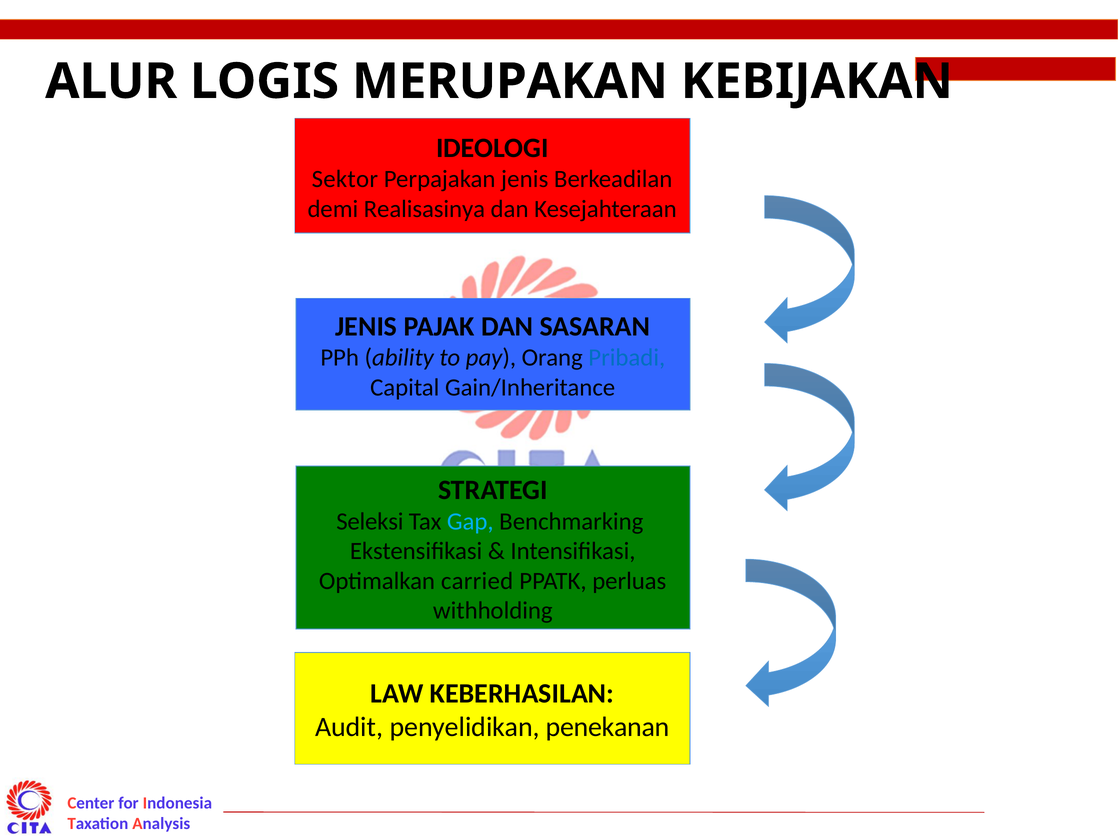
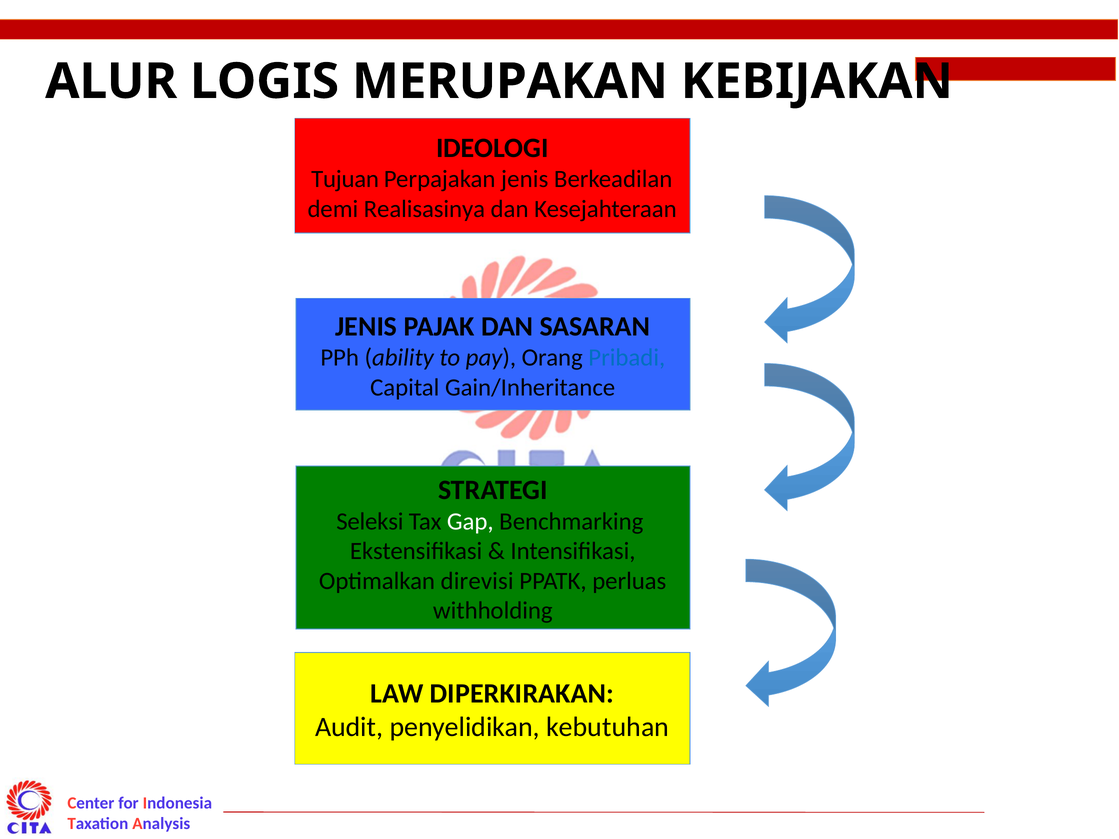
Sektor: Sektor -> Tujuan
Gap colour: light blue -> white
carried: carried -> direvisi
KEBERHASILAN: KEBERHASILAN -> DIPERKIRAKAN
penekanan: penekanan -> kebutuhan
